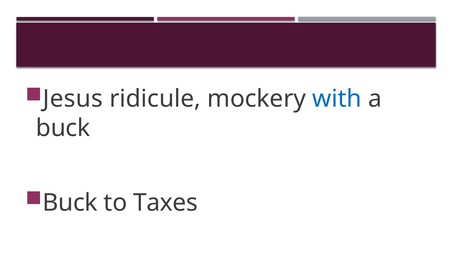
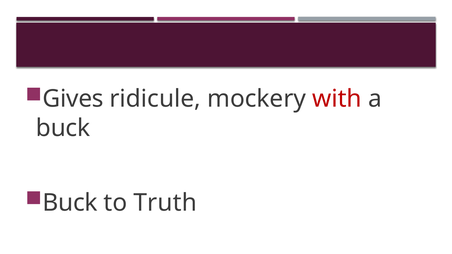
Jesus: Jesus -> Gives
with colour: blue -> red
Taxes: Taxes -> Truth
